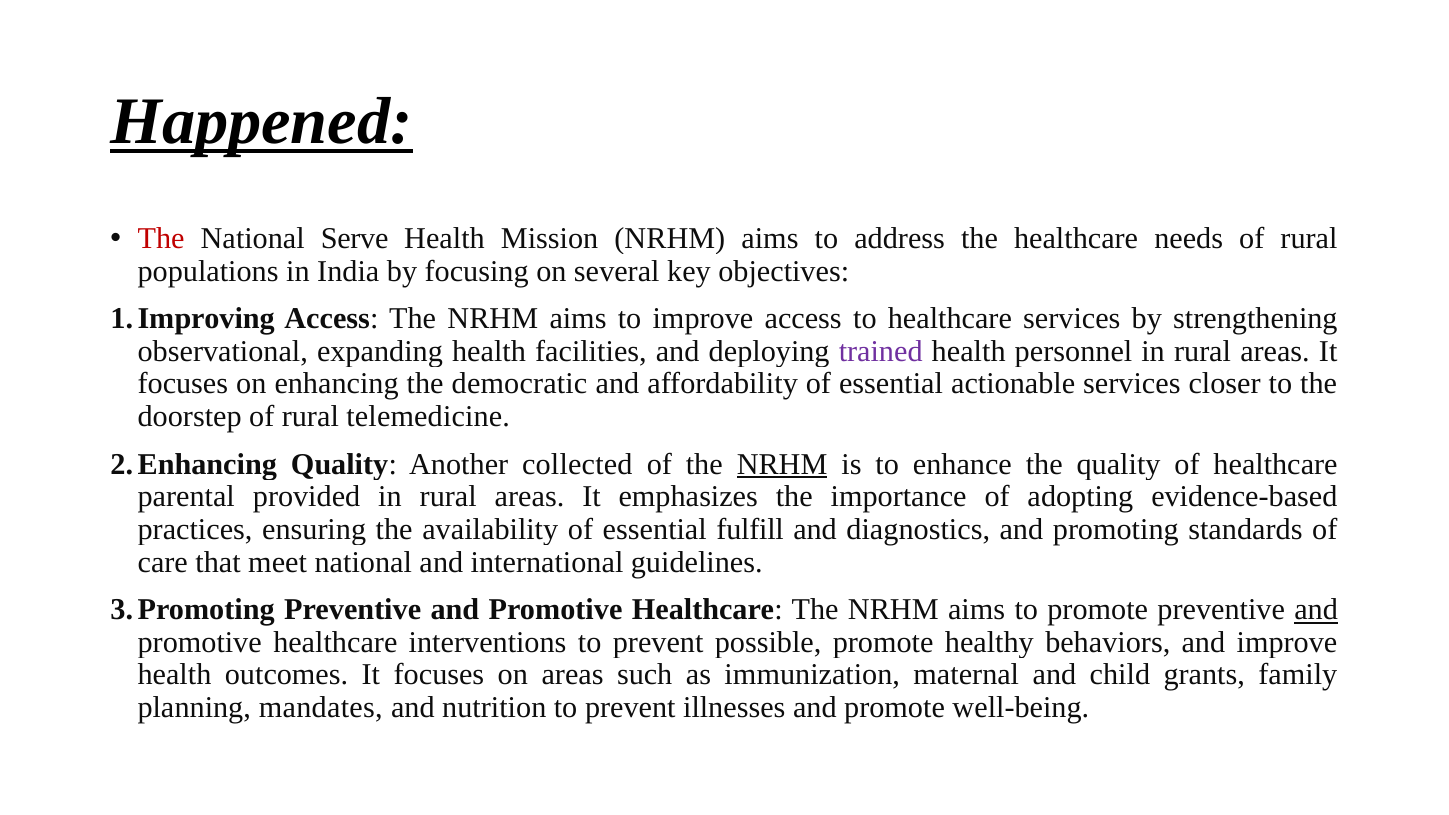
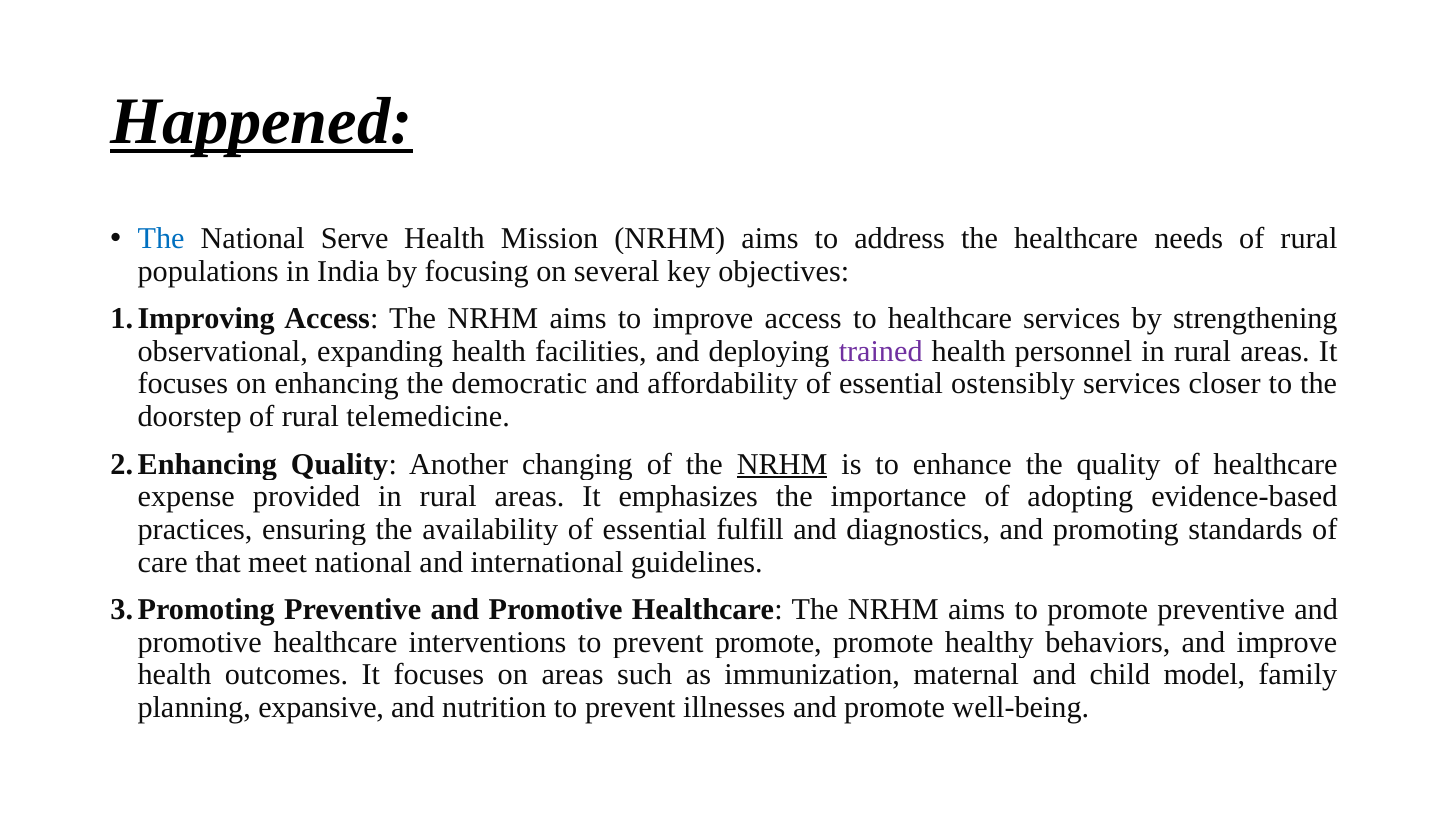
The at (161, 239) colour: red -> blue
actionable: actionable -> ostensibly
collected: collected -> changing
parental: parental -> expense
and at (1316, 610) underline: present -> none
prevent possible: possible -> promote
grants: grants -> model
mandates: mandates -> expansive
